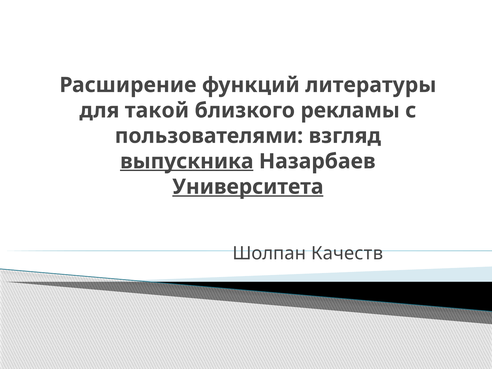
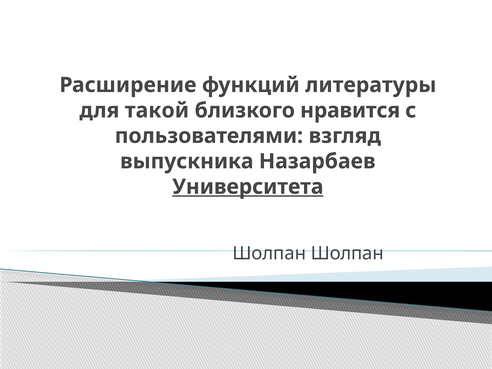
рекламы: рекламы -> нравится
выпускника underline: present -> none
Шолпан Качеств: Качеств -> Шолпан
